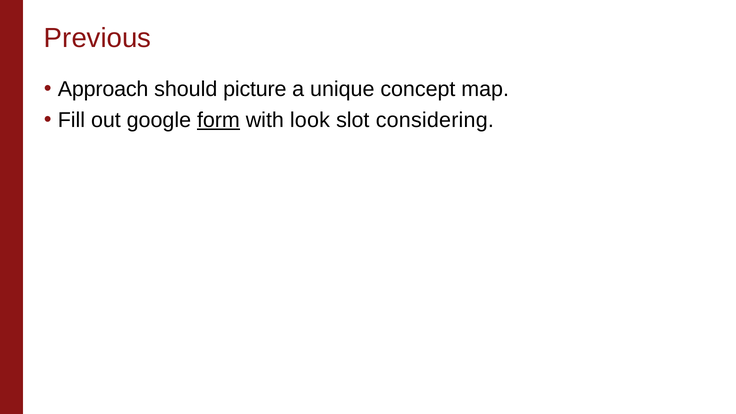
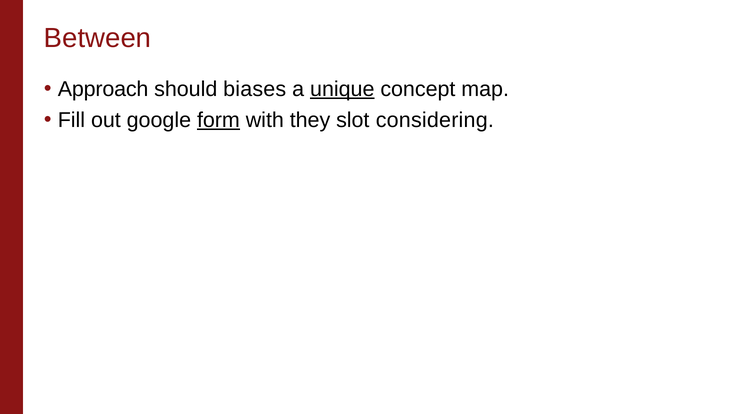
Previous: Previous -> Between
picture: picture -> biases
unique underline: none -> present
look: look -> they
